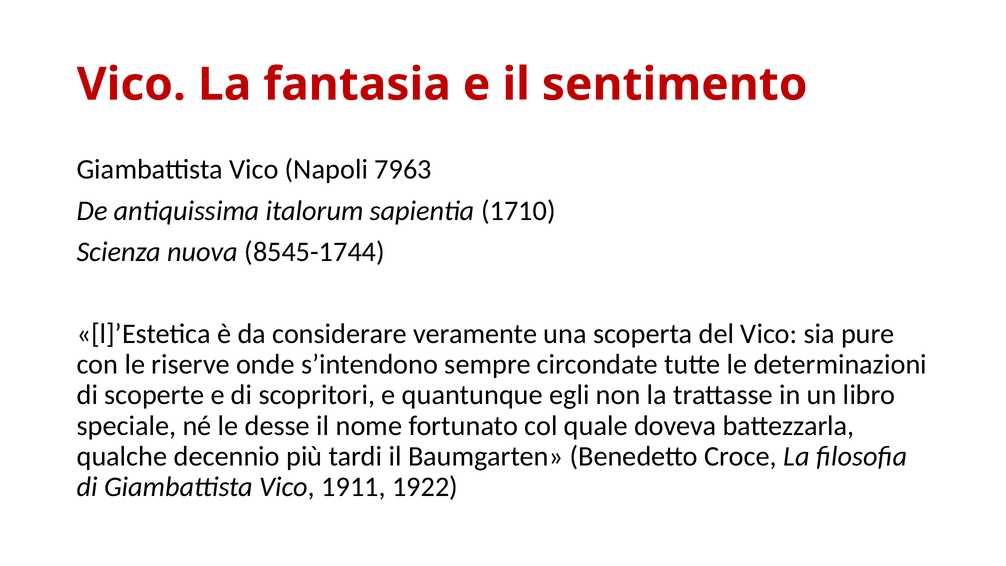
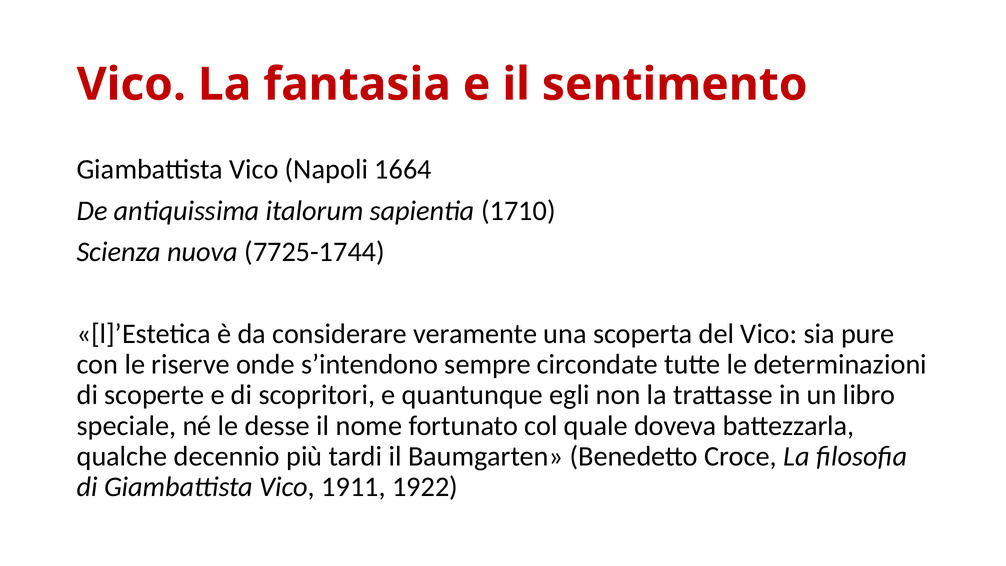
7963: 7963 -> 1664
8545-1744: 8545-1744 -> 7725-1744
